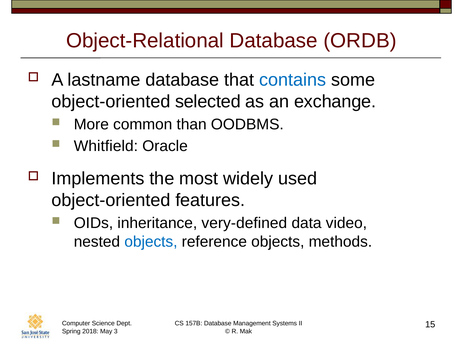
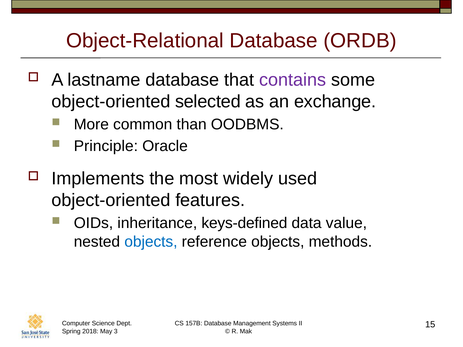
contains colour: blue -> purple
Whitfield: Whitfield -> Principle
very-defined: very-defined -> keys-defined
video: video -> value
